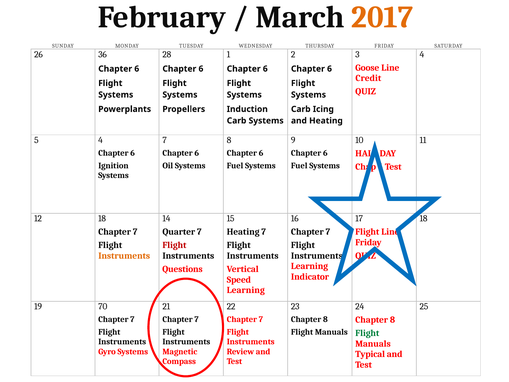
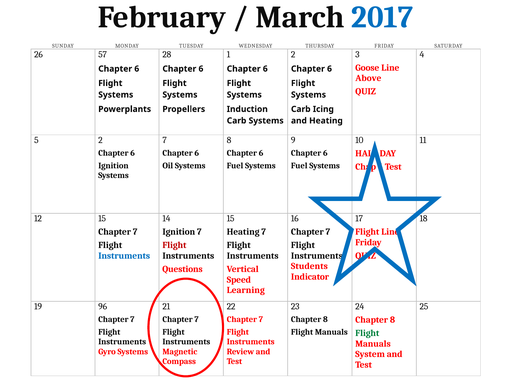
2017 colour: orange -> blue
36: 36 -> 57
Credit: Credit -> Above
5 4: 4 -> 2
12 18: 18 -> 15
Quarter at (179, 232): Quarter -> Ignition
Instruments at (124, 256) colour: orange -> blue
Learning at (309, 266): Learning -> Students
70: 70 -> 96
Typical: Typical -> System
